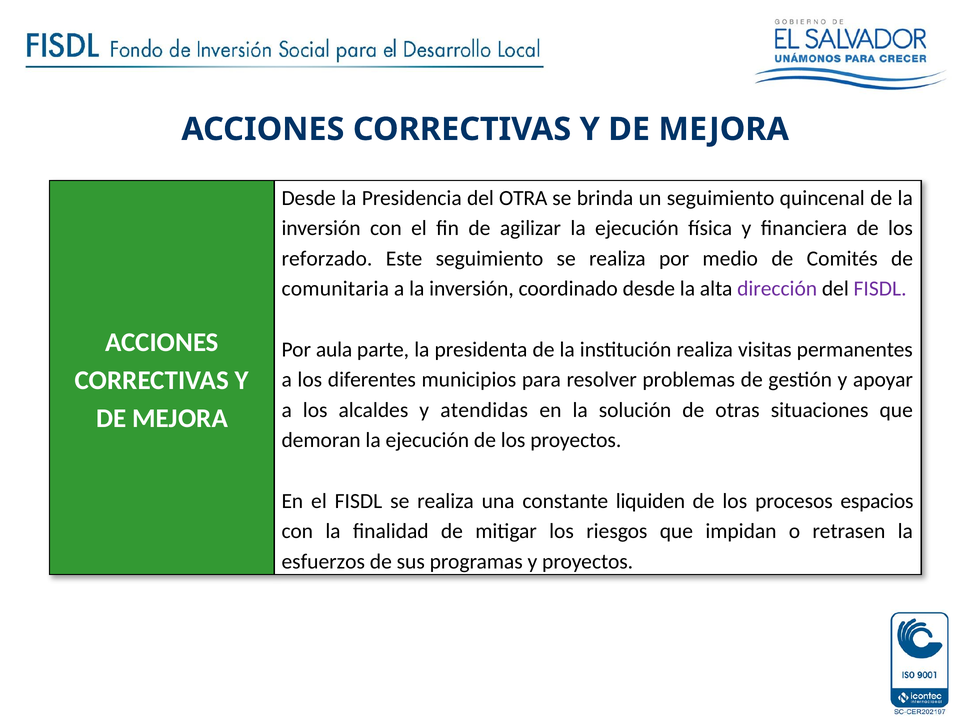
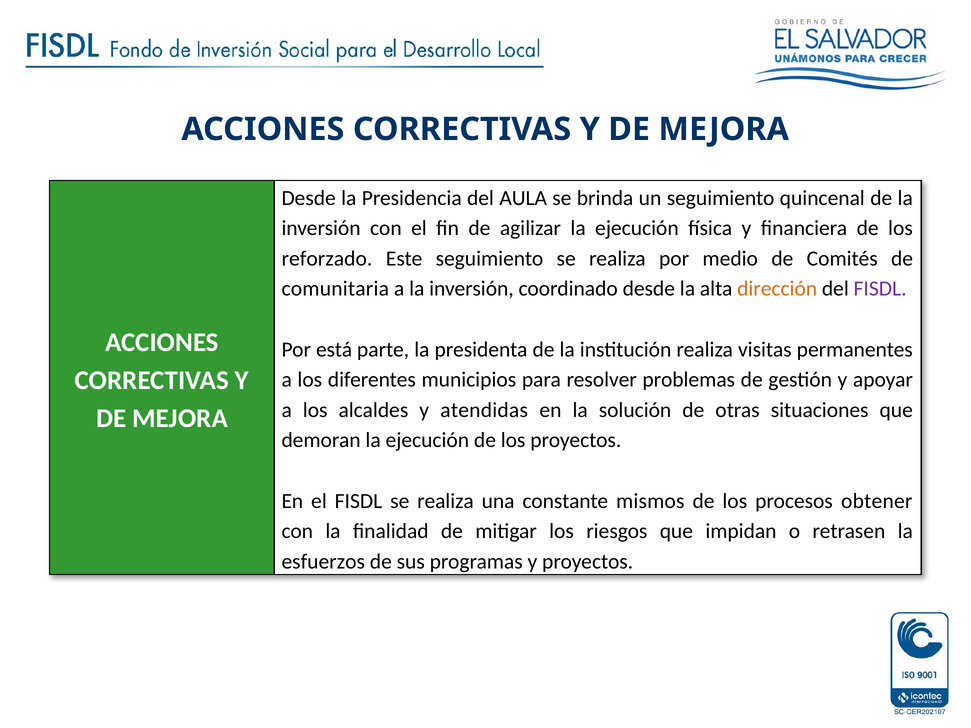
OTRA: OTRA -> AULA
dirección colour: purple -> orange
aula: aula -> está
liquiden: liquiden -> mismos
espacios: espacios -> obtener
